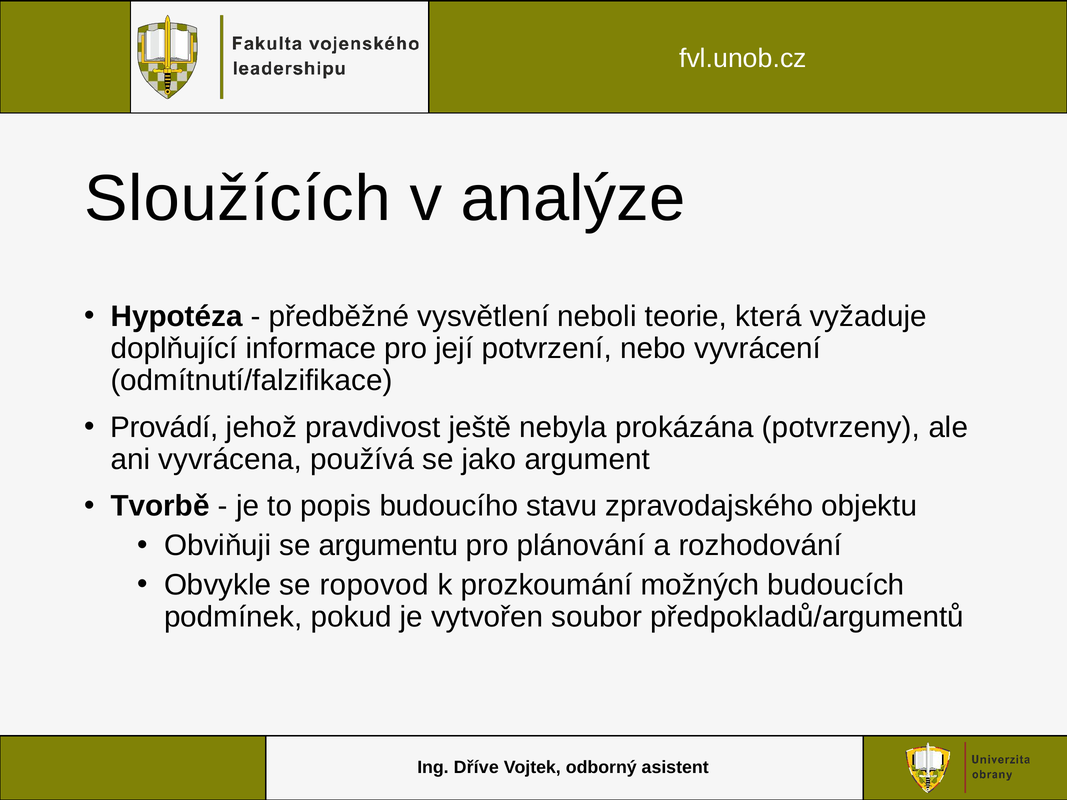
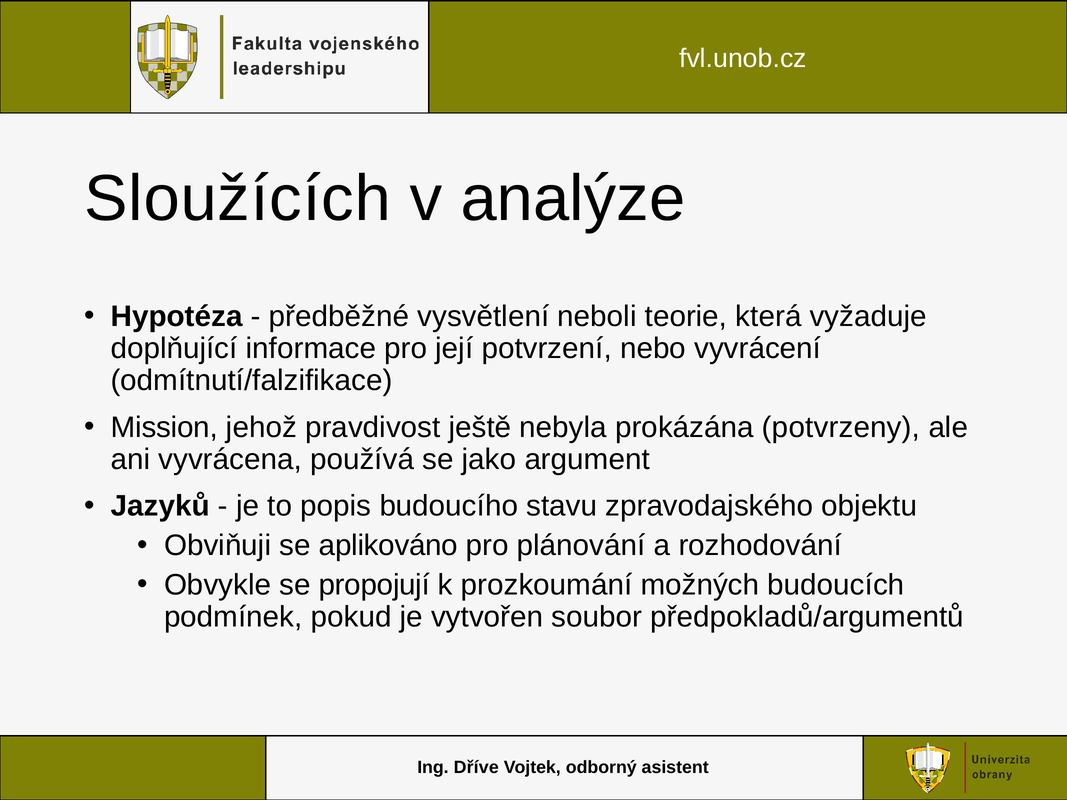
Provádí: Provádí -> Mission
Tvorbě: Tvorbě -> Jazyků
argumentu: argumentu -> aplikováno
ropovod: ropovod -> propojují
